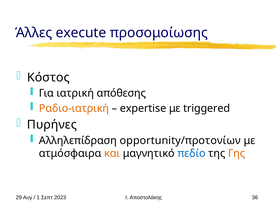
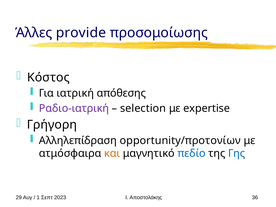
execute: execute -> provide
Ραδιο-ιατρική colour: orange -> purple
expertise: expertise -> selection
triggered: triggered -> expertise
Πυρήνες: Πυρήνες -> Γρήγορη
Γης colour: orange -> blue
